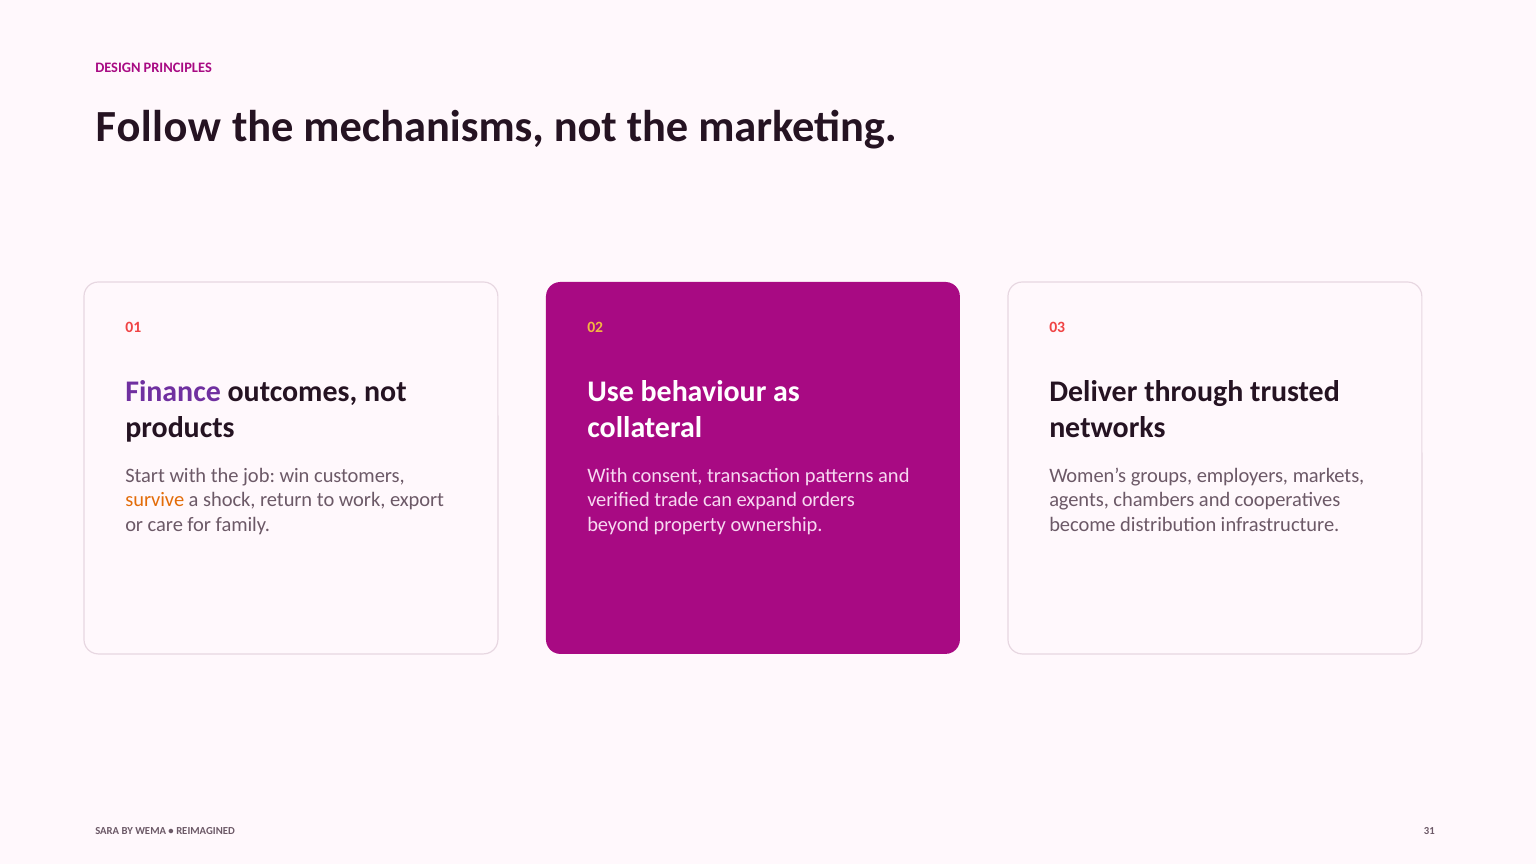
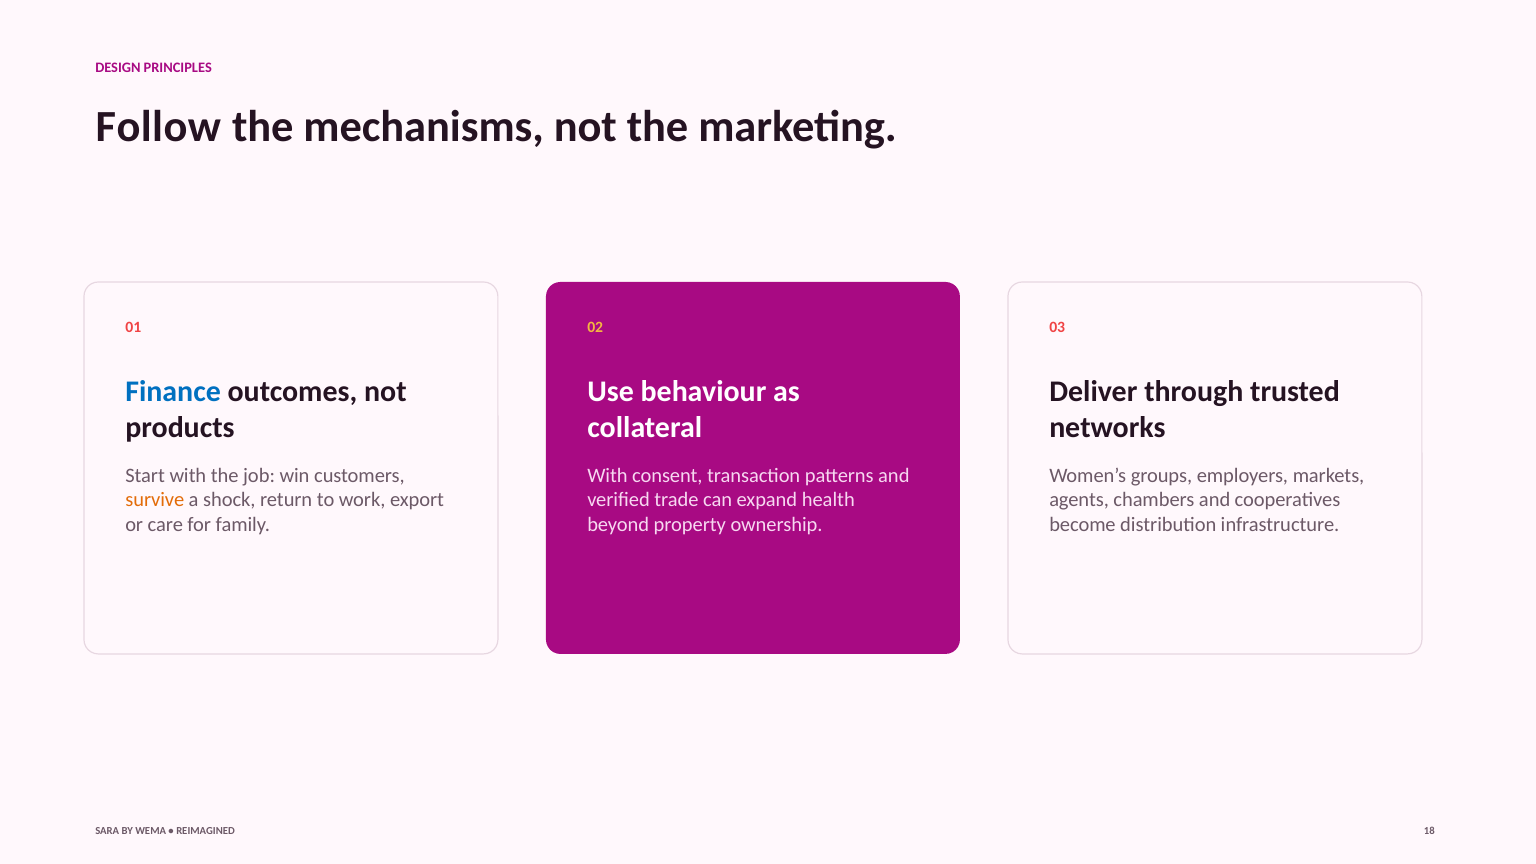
Finance colour: purple -> blue
orders: orders -> health
31: 31 -> 18
